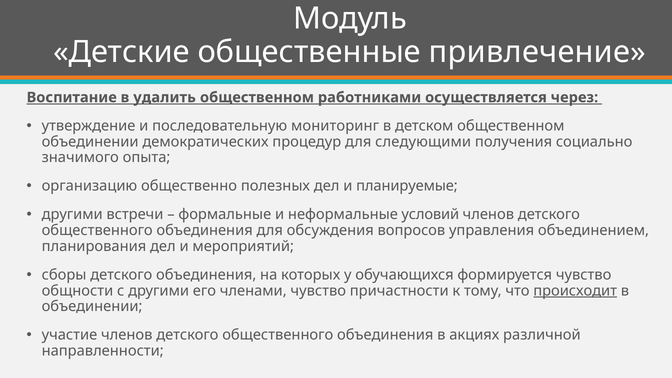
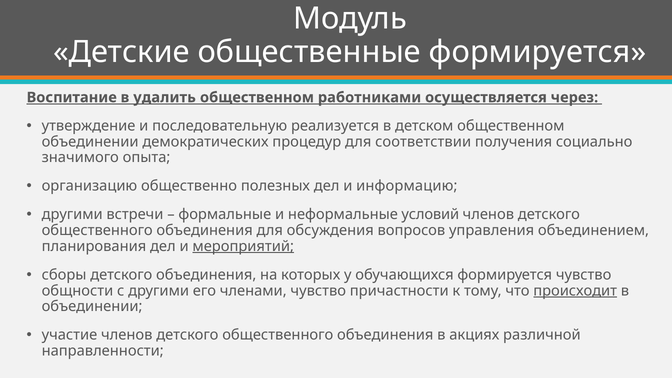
общественные привлечение: привлечение -> формируется
мониторинг: мониторинг -> реализуется
следующими: следующими -> соответствии
планируемые: планируемые -> информацию
мероприятий underline: none -> present
